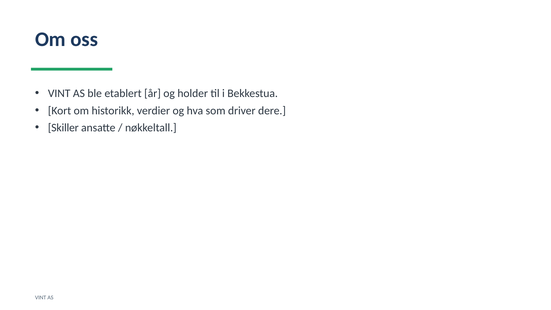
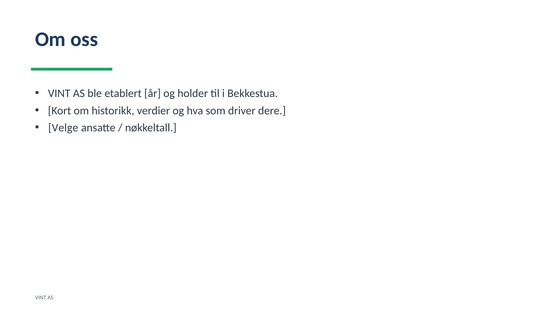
Skiller: Skiller -> Velge
